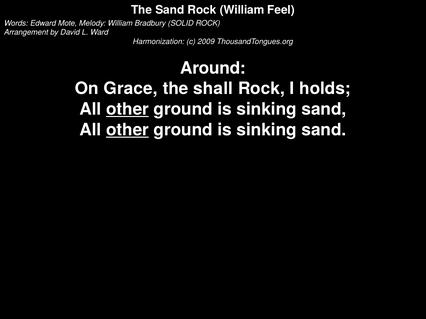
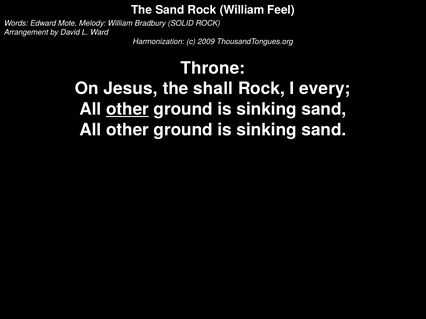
Around: Around -> Throne
Grace: Grace -> Jesus
holds: holds -> every
other at (127, 130) underline: present -> none
